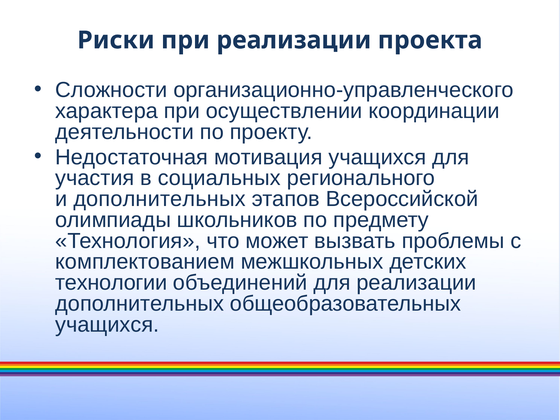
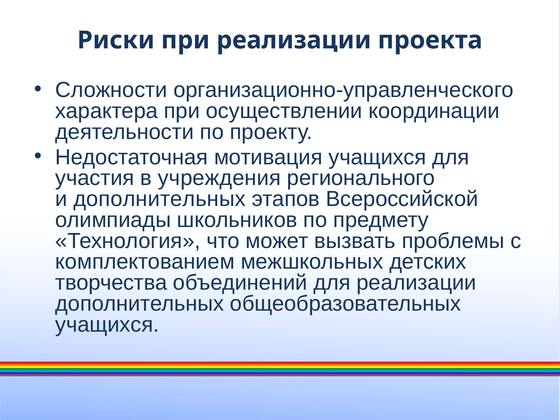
социальных: социальных -> учреждения
технологии: технологии -> творчества
